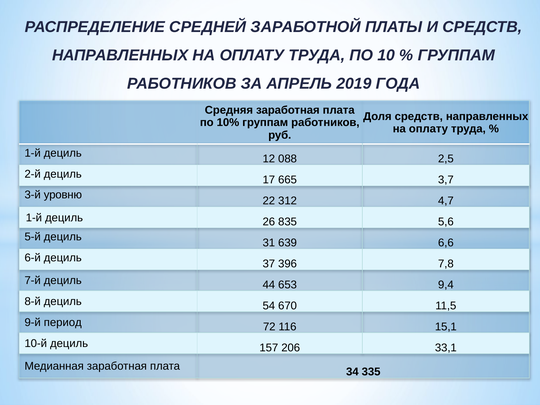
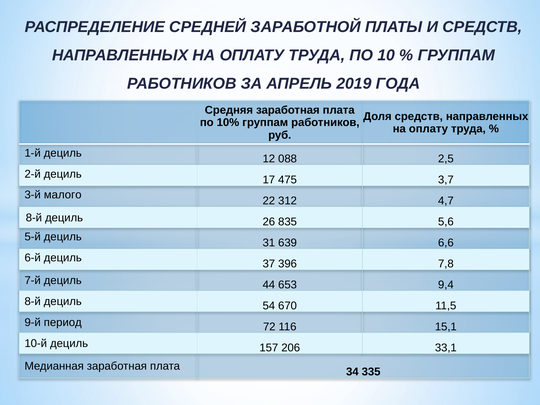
665: 665 -> 475
уровню: уровню -> малого
1-й at (34, 218): 1-й -> 8-й
